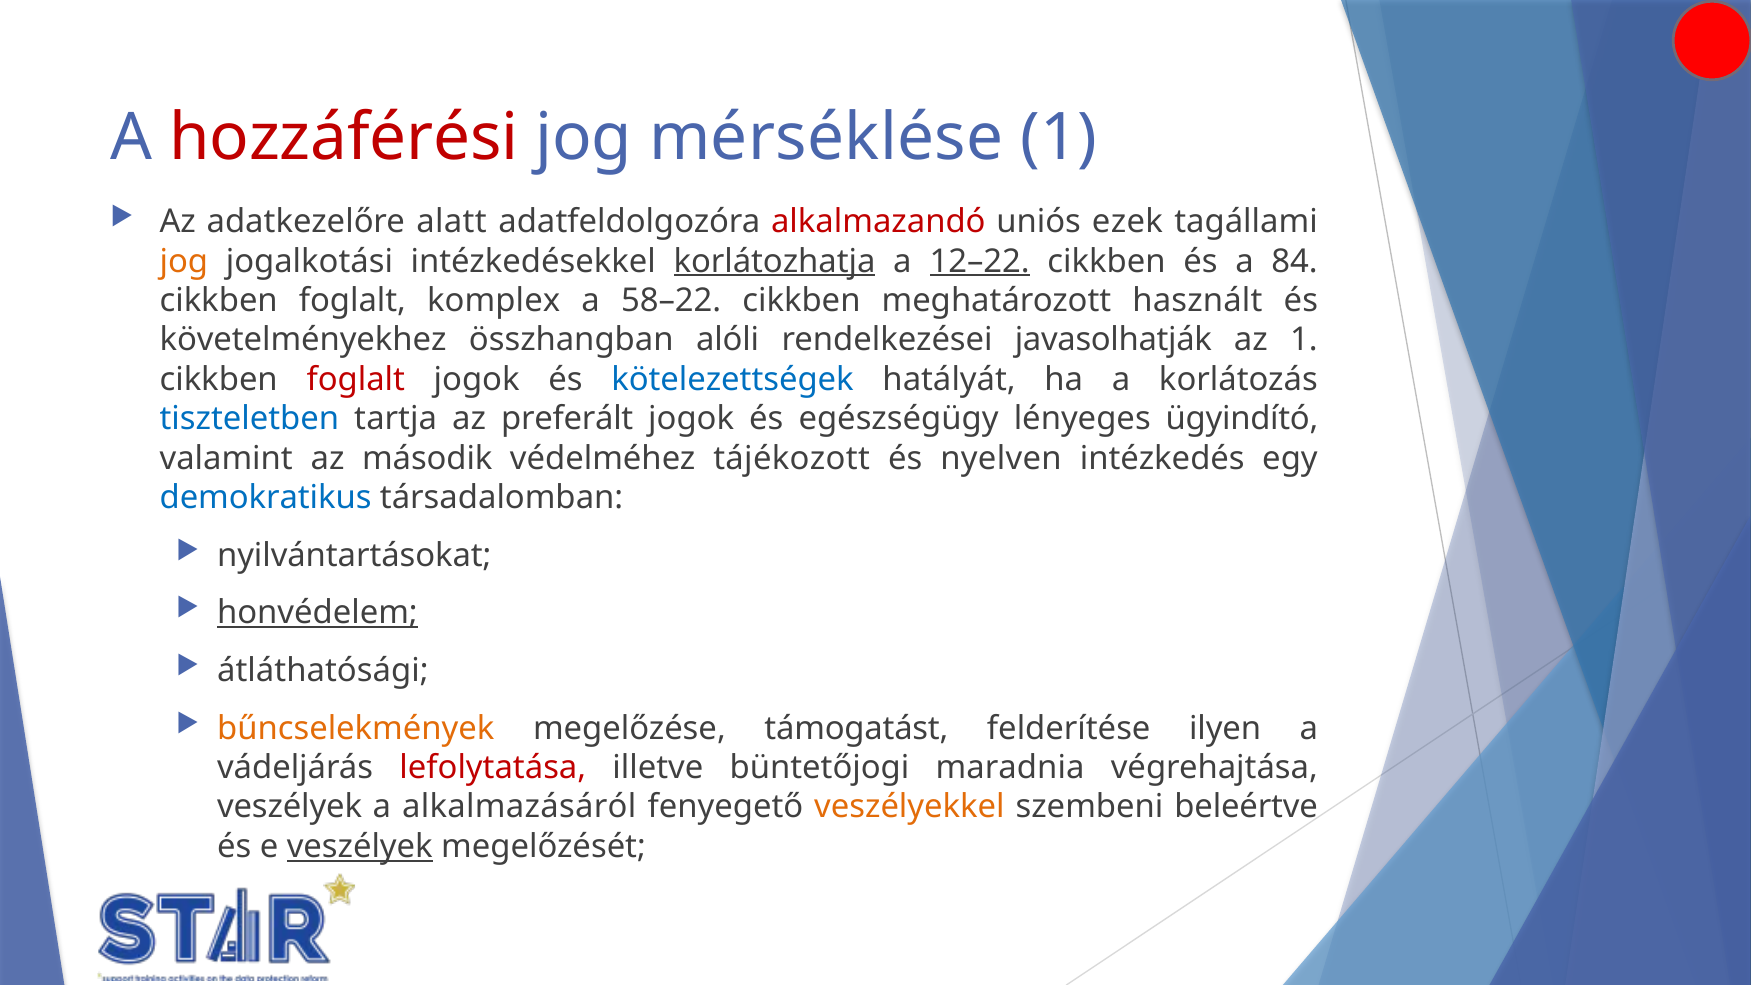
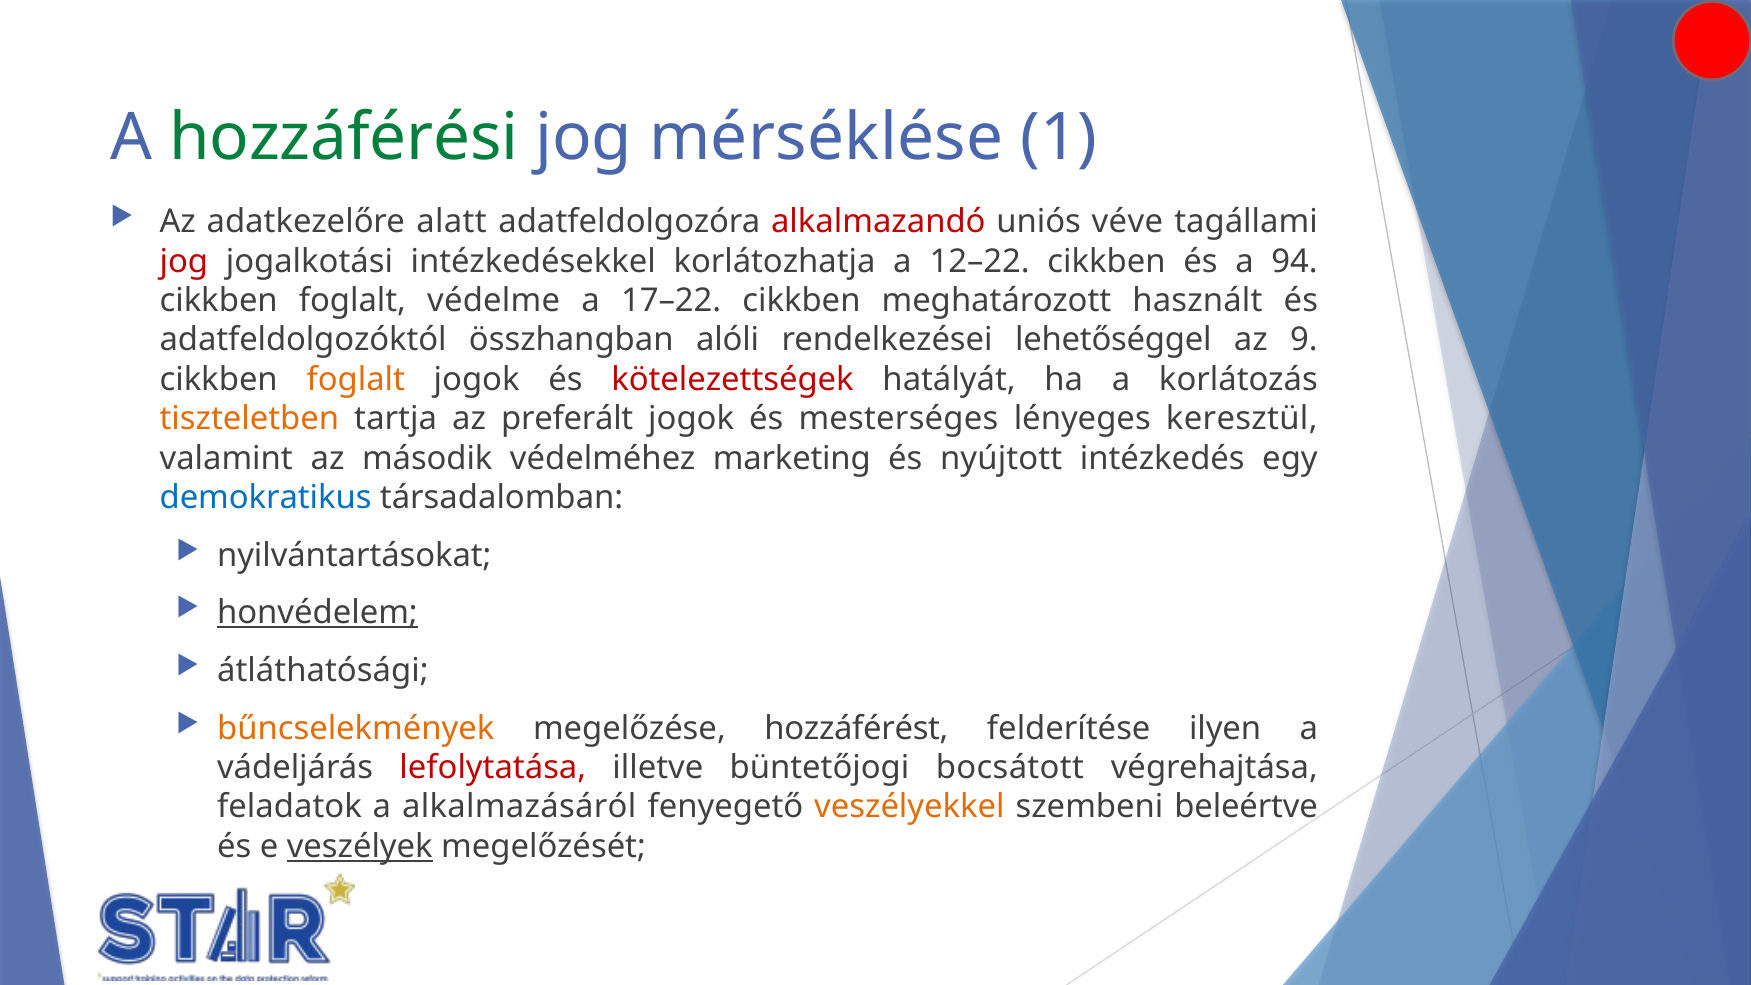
hozzáférési colour: red -> green
ezek: ezek -> véve
jog at (184, 261) colour: orange -> red
korlátozhatja underline: present -> none
12–22 underline: present -> none
84: 84 -> 94
komplex: komplex -> védelme
58–22: 58–22 -> 17–22
követelményekhez: követelményekhez -> adatfeldolgozóktól
javasolhatják: javasolhatják -> lehetőséggel
az 1: 1 -> 9
foglalt at (356, 379) colour: red -> orange
kötelezettségek colour: blue -> red
tiszteletben colour: blue -> orange
egészségügy: egészségügy -> mesterséges
ügyindító: ügyindító -> keresztül
tájékozott: tájékozott -> marketing
nyelven: nyelven -> nyújtott
támogatást: támogatást -> hozzáférést
maradnia: maradnia -> bocsátott
veszélyek at (290, 807): veszélyek -> feladatok
